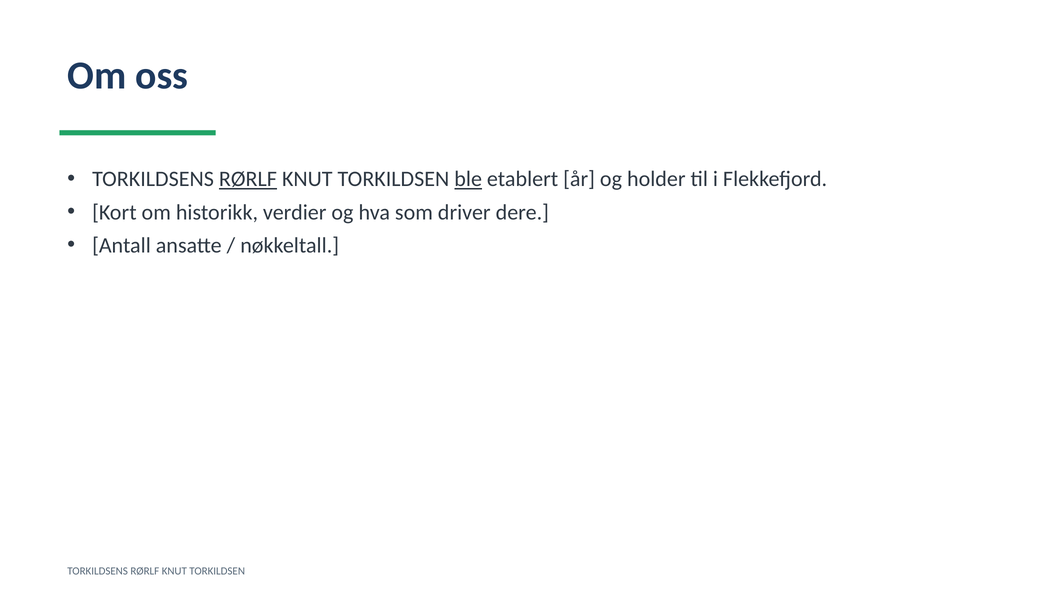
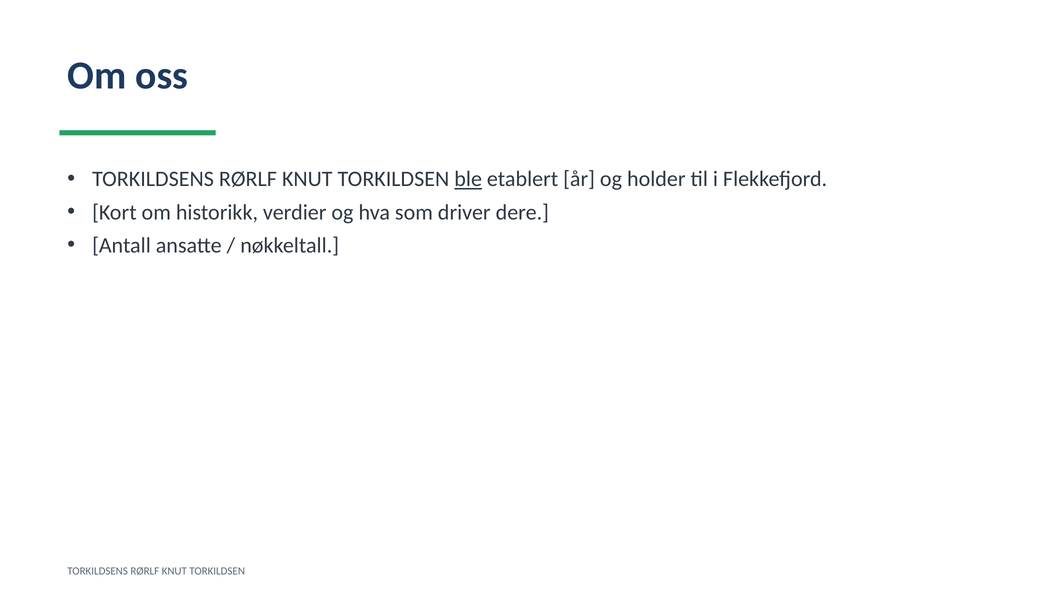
RØRLF at (248, 179) underline: present -> none
